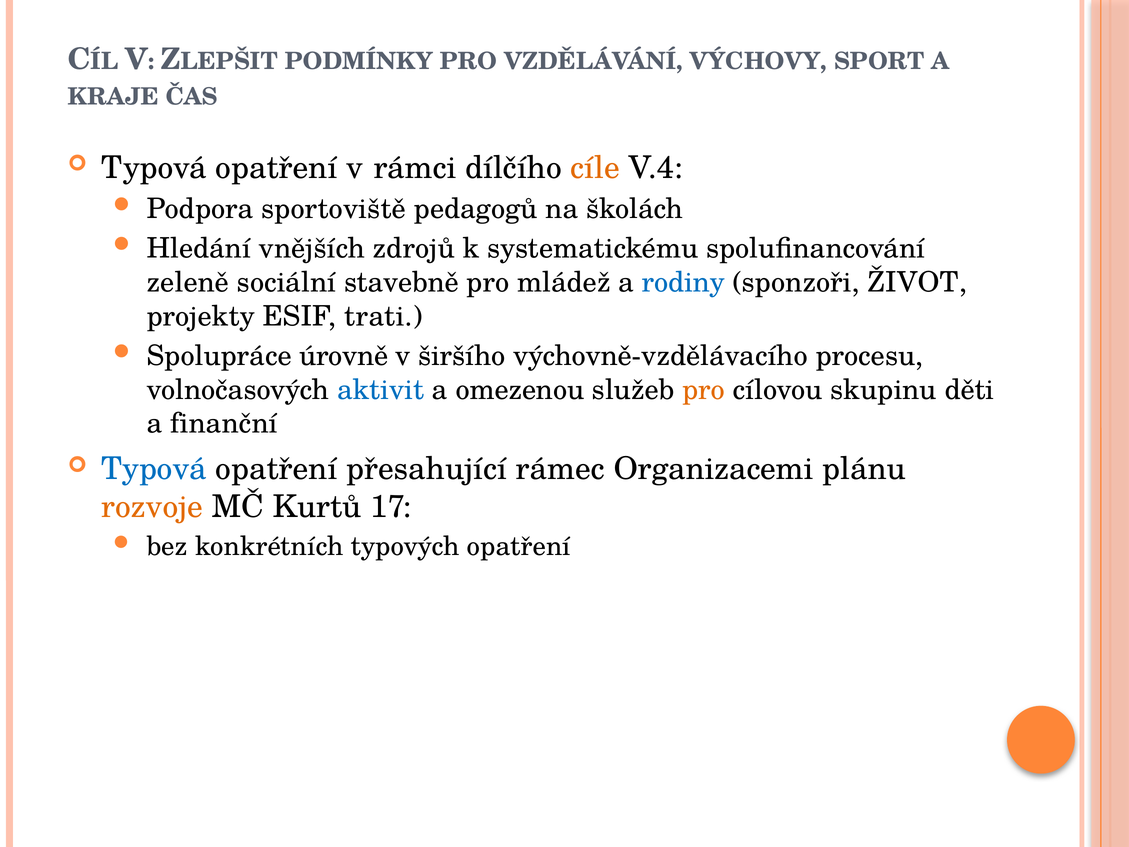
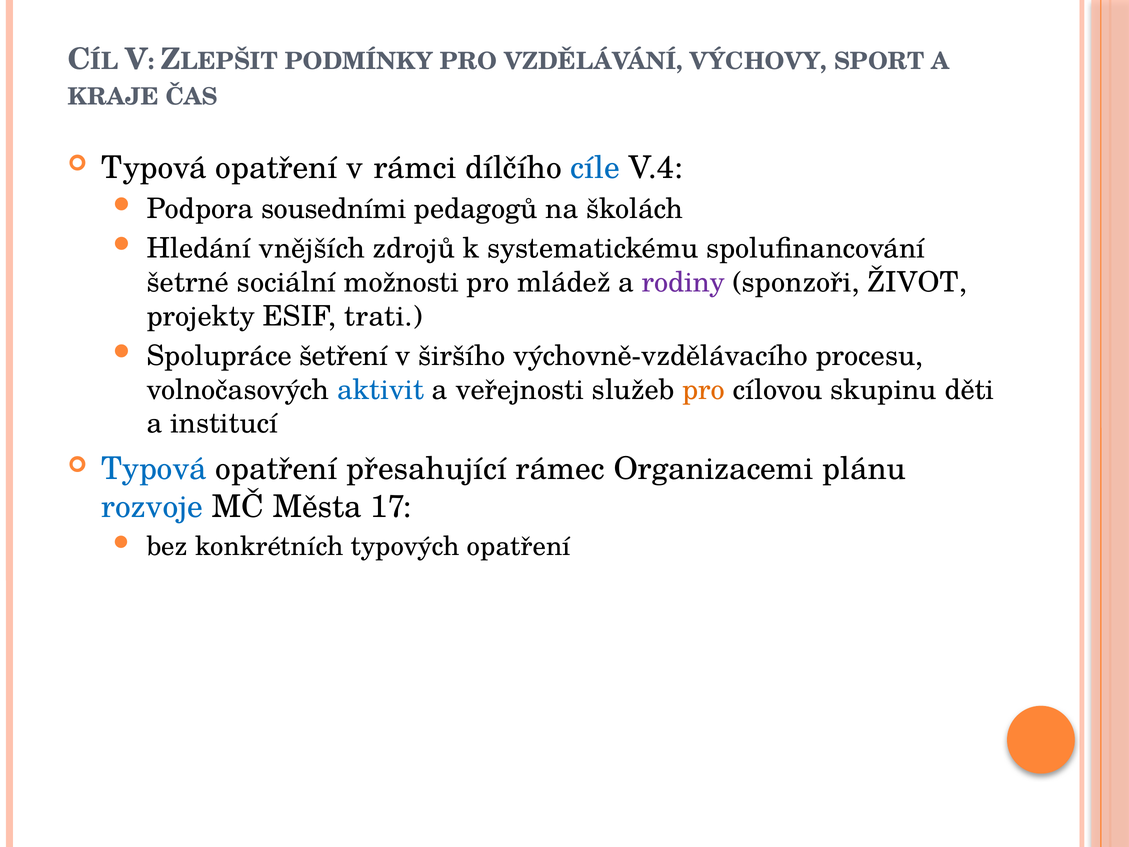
cíle colour: orange -> blue
sportoviště: sportoviště -> sousedními
zeleně: zeleně -> šetrné
stavebně: stavebně -> možnosti
rodiny colour: blue -> purple
úrovně: úrovně -> šetření
omezenou: omezenou -> veřejnosti
finanční: finanční -> institucí
rozvoje colour: orange -> blue
Kurtů: Kurtů -> Města
